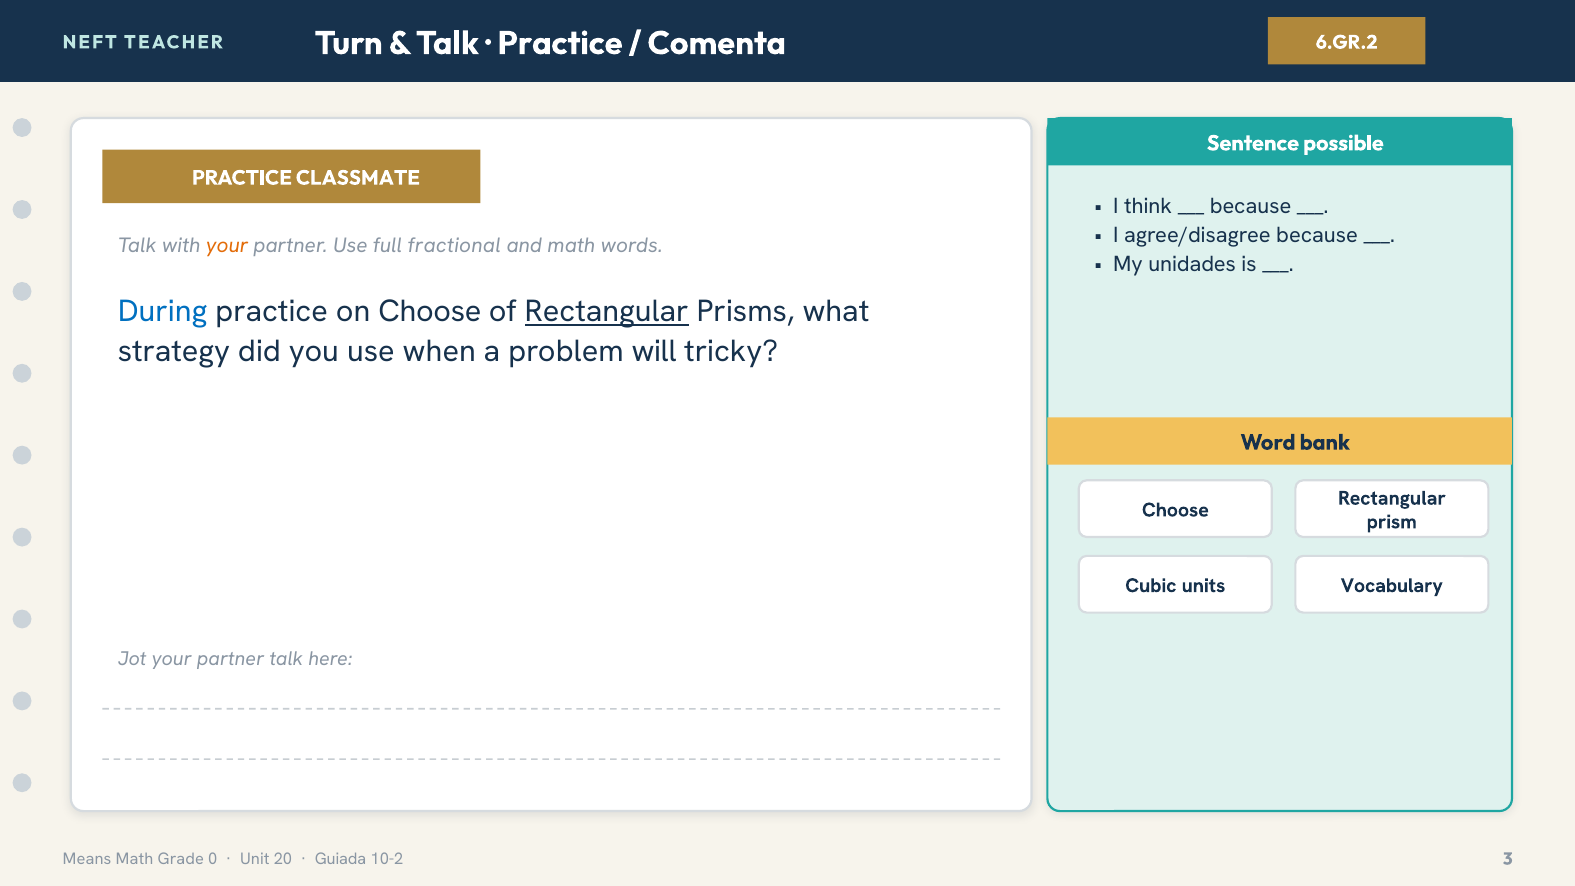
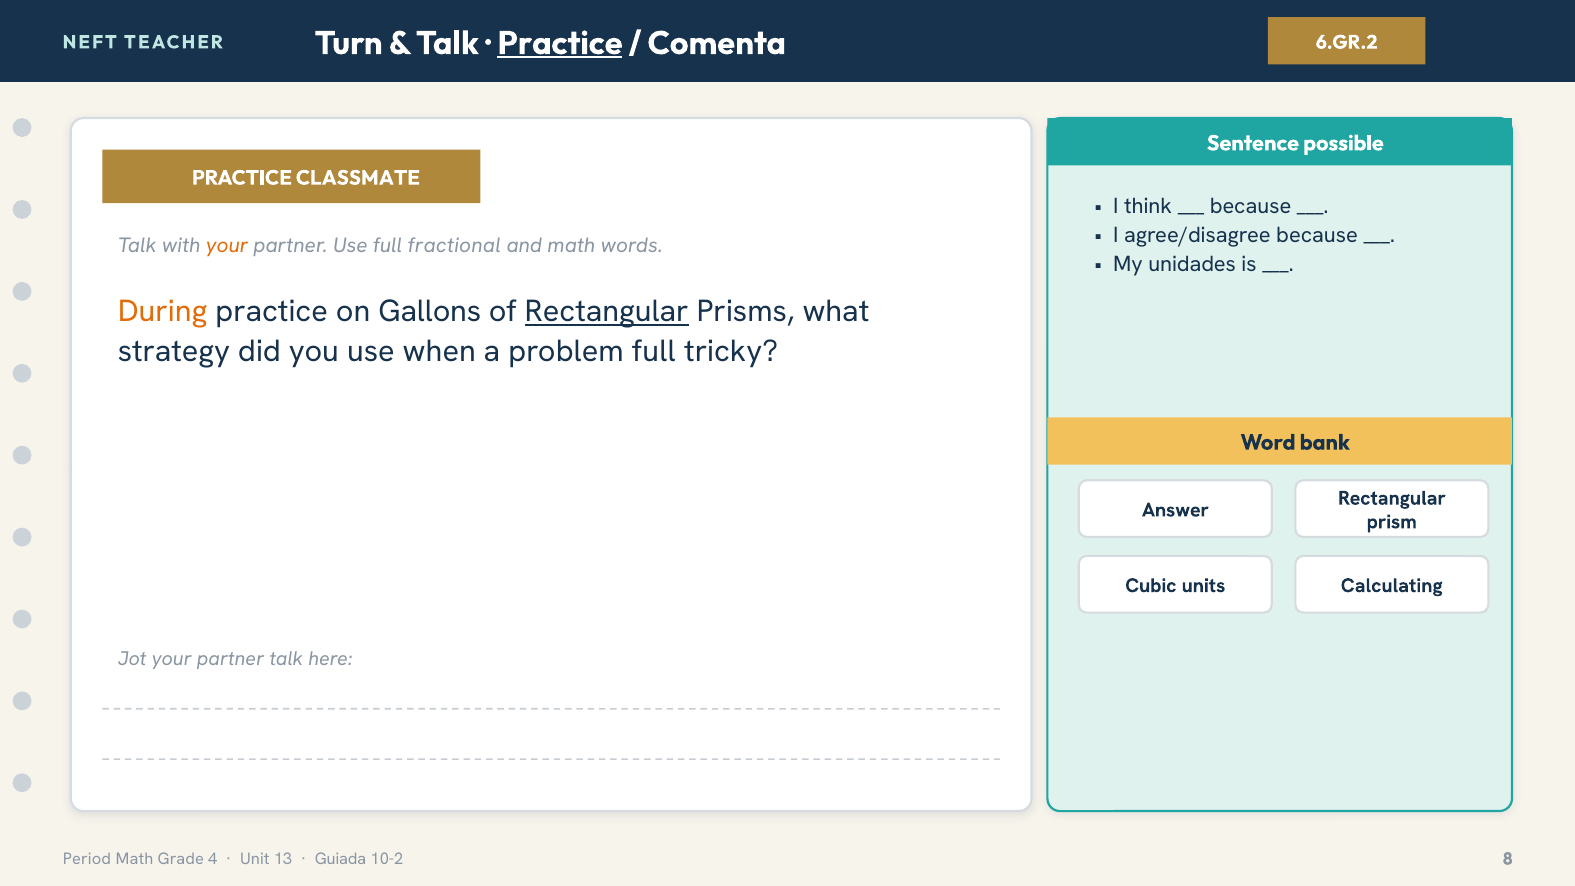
Practice at (560, 43) underline: none -> present
During colour: blue -> orange
on Choose: Choose -> Gallons
problem will: will -> full
Choose at (1175, 510): Choose -> Answer
Vocabulary: Vocabulary -> Calculating
Means: Means -> Period
0: 0 -> 4
20: 20 -> 13
3: 3 -> 8
